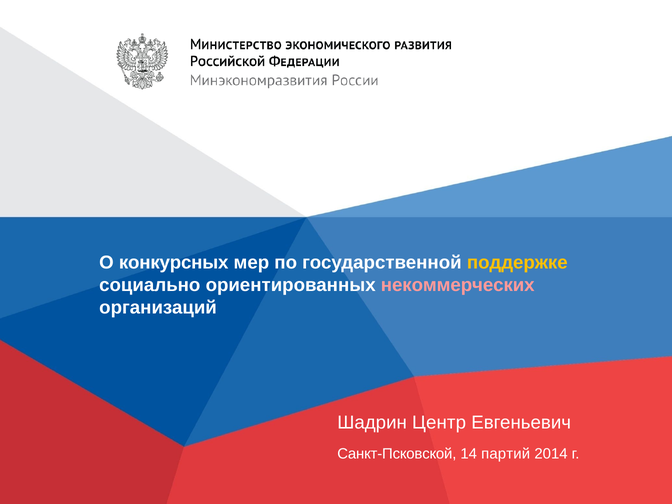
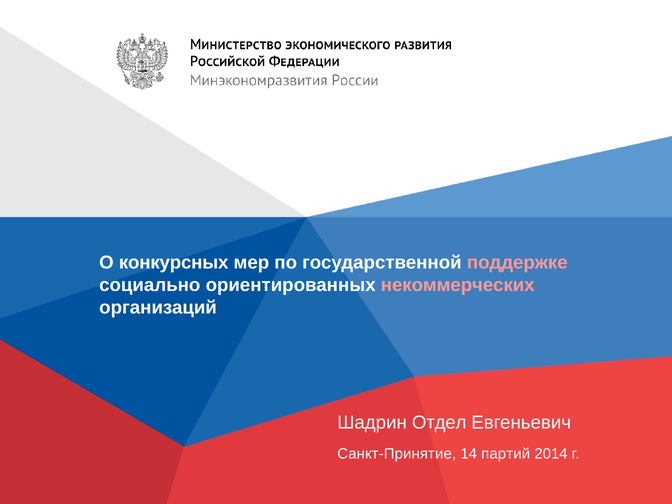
поддержке colour: yellow -> pink
Центр: Центр -> Отдел
Санкт-Псковской: Санкт-Псковской -> Санкт-Принятие
